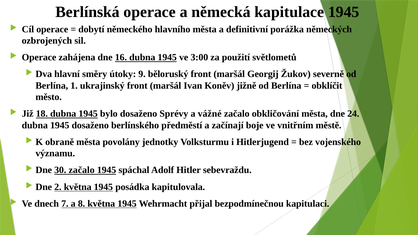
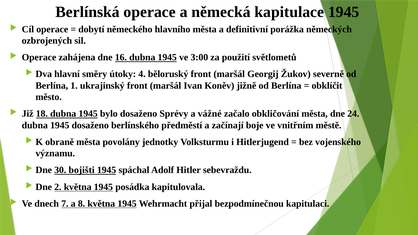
9: 9 -> 4
30 začalo: začalo -> bojišti
